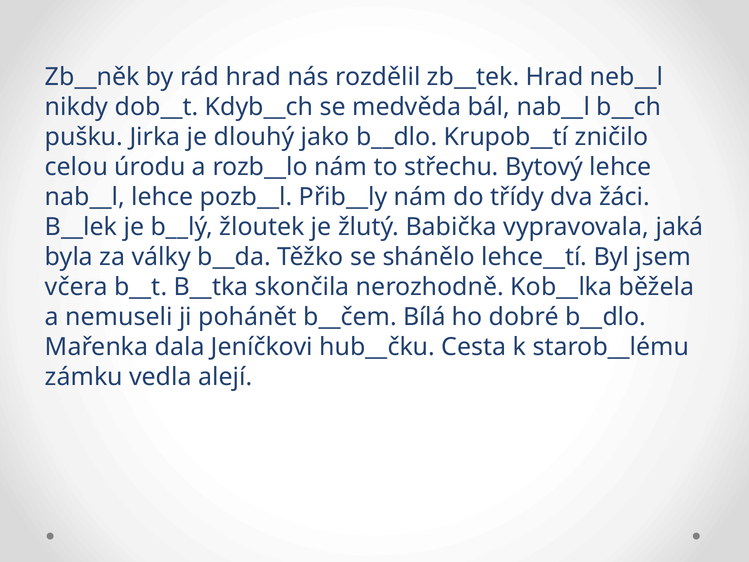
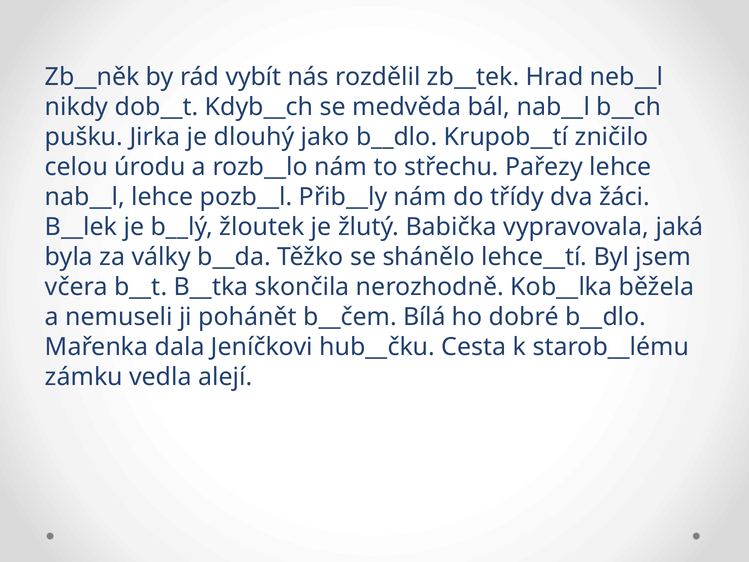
rád hrad: hrad -> vybít
Bytový: Bytový -> Pařezy
